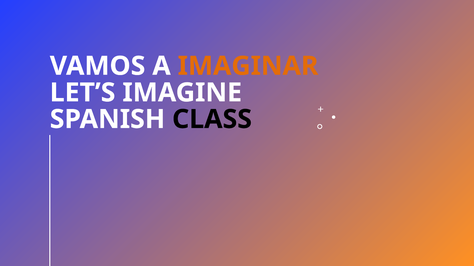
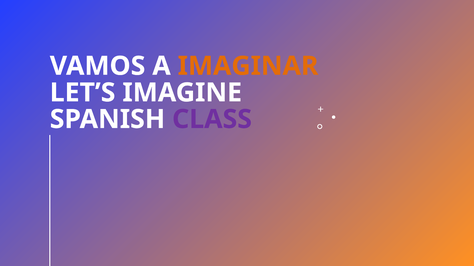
CLASS colour: black -> purple
